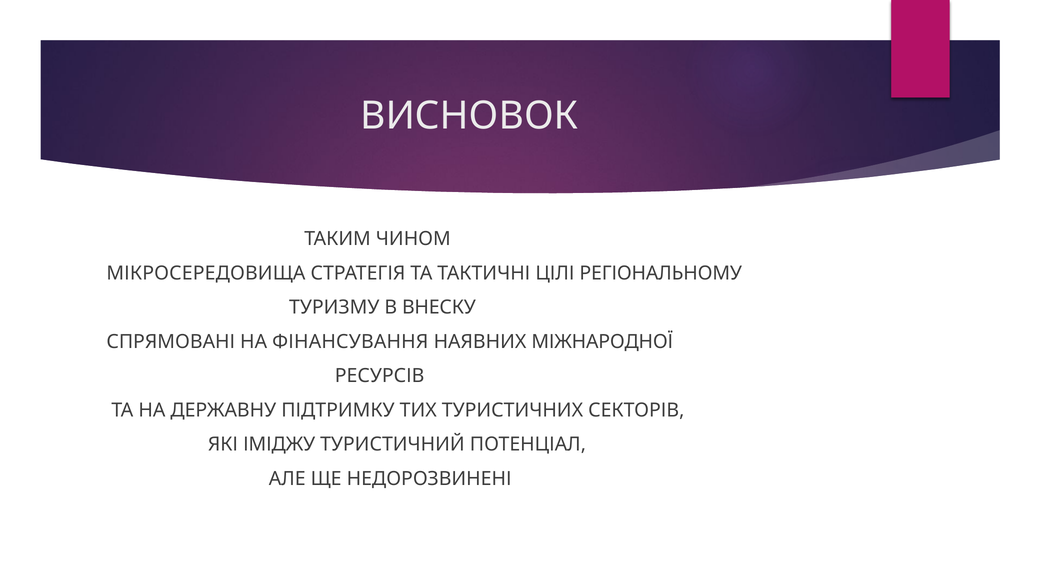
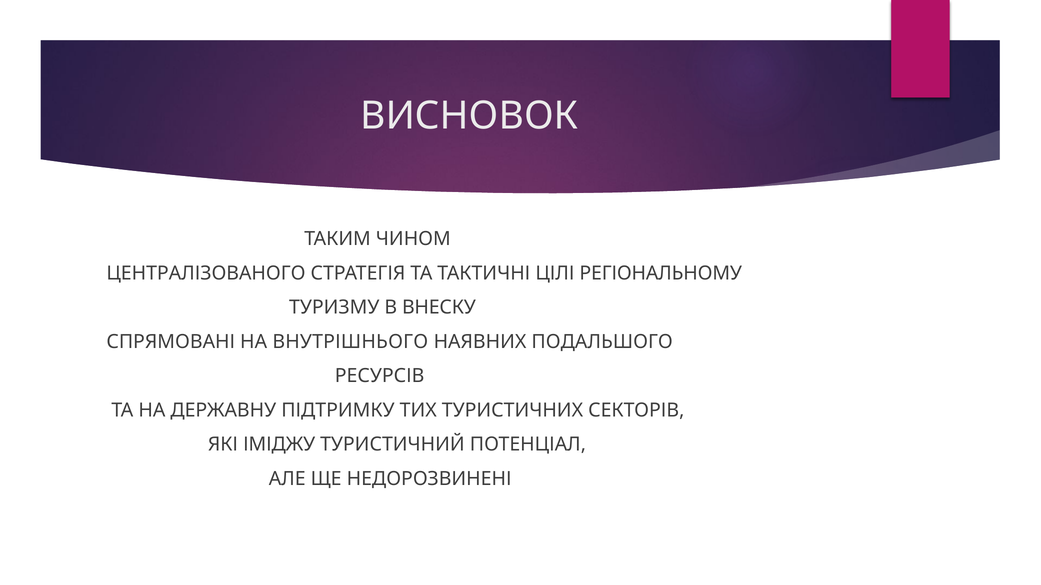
МІКРОСЕРЕДОВИЩА: МІКРОСЕРЕДОВИЩА -> ЦЕНТРАЛІЗОВАНОГО
ФІНАНСУВАННЯ: ФІНАНСУВАННЯ -> ВНУТРІШНЬОГО
МІЖНАРОДНОЇ: МІЖНАРОДНОЇ -> ПОДАЛЬШОГО
